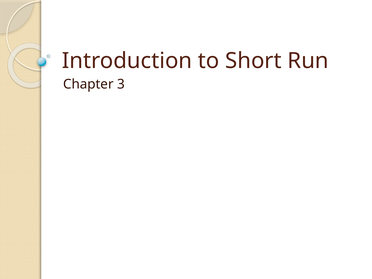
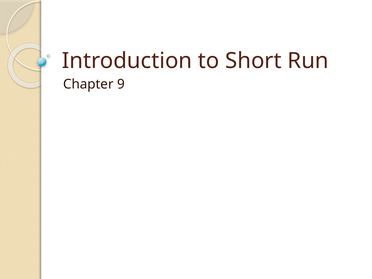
3: 3 -> 9
